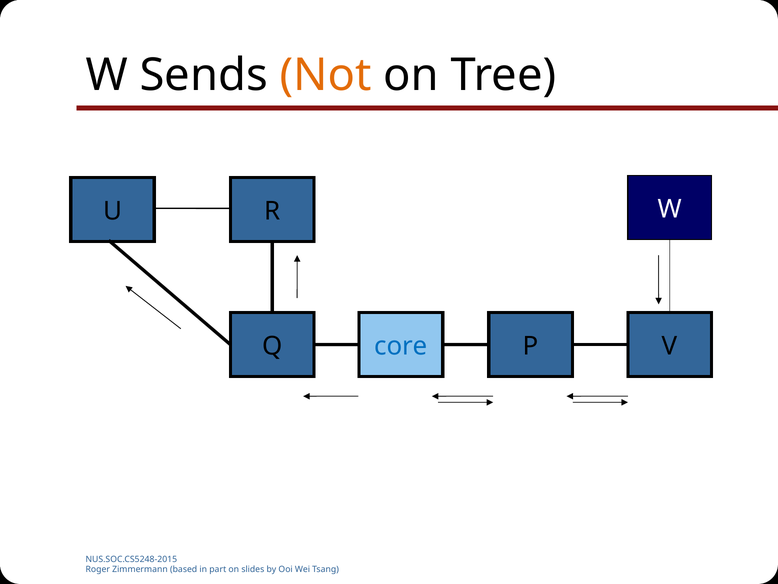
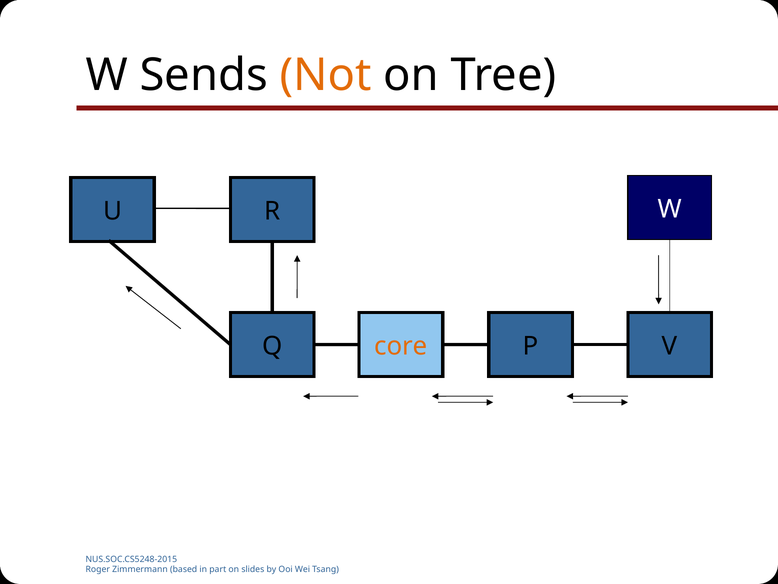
core colour: blue -> orange
